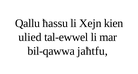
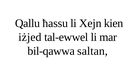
ulied: ulied -> iżjed
jaħtfu: jaħtfu -> saltan
